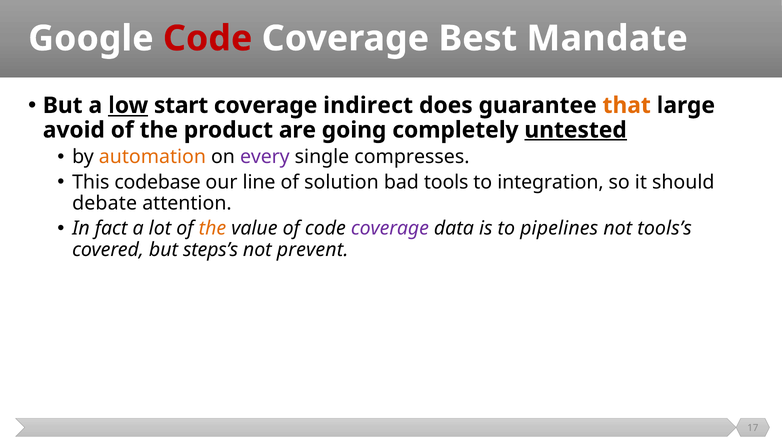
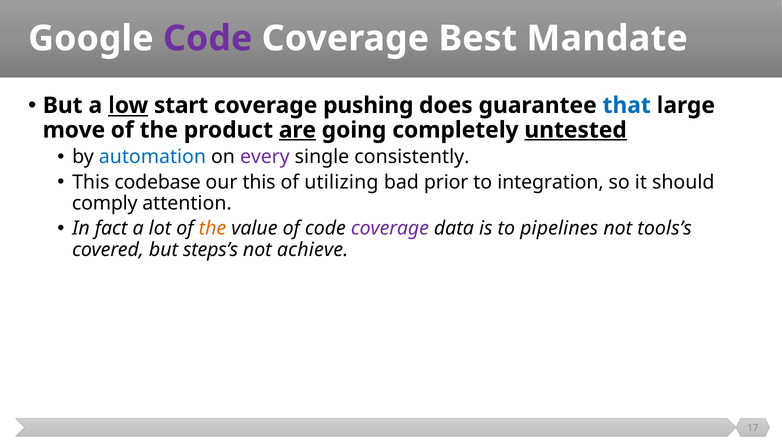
Code at (208, 38) colour: red -> purple
indirect: indirect -> pushing
that colour: orange -> blue
avoid: avoid -> move
are underline: none -> present
automation colour: orange -> blue
compresses: compresses -> consistently
our line: line -> this
solution: solution -> utilizing
tools: tools -> prior
debate: debate -> comply
prevent: prevent -> achieve
